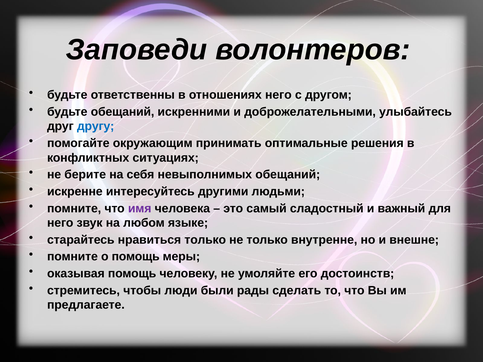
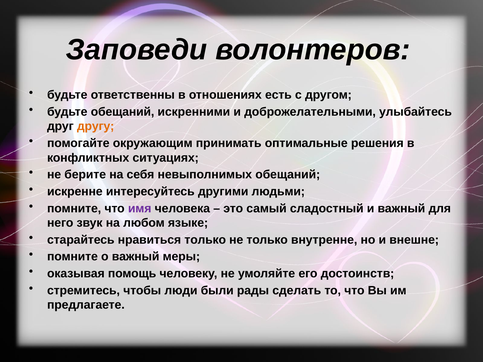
отношениях него: него -> есть
другу colour: blue -> orange
о помощь: помощь -> важный
